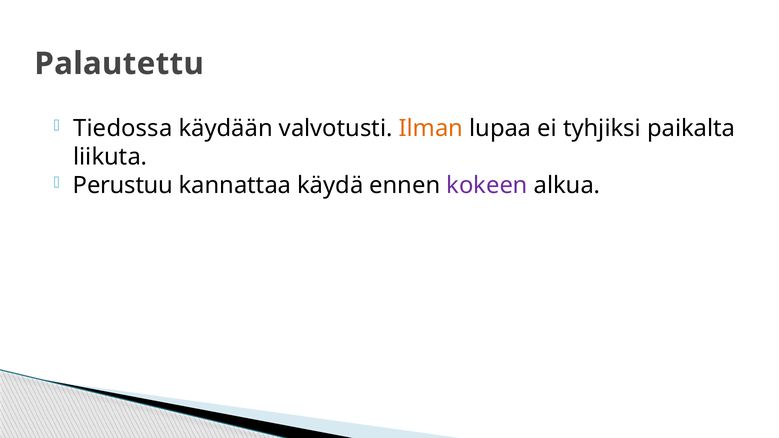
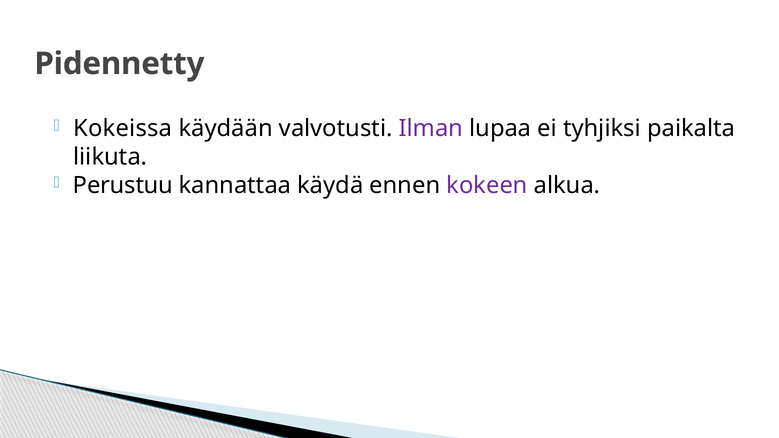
Palautettu: Palautettu -> Pidennetty
Tiedossa: Tiedossa -> Kokeissa
Ilman colour: orange -> purple
